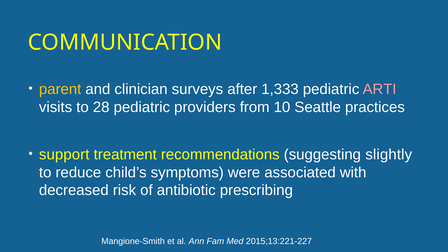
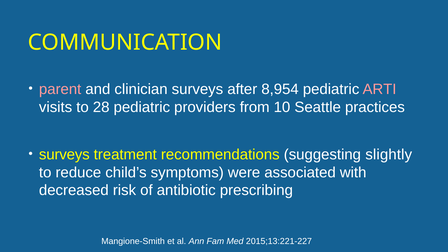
parent colour: yellow -> pink
1,333: 1,333 -> 8,954
support at (64, 155): support -> surveys
